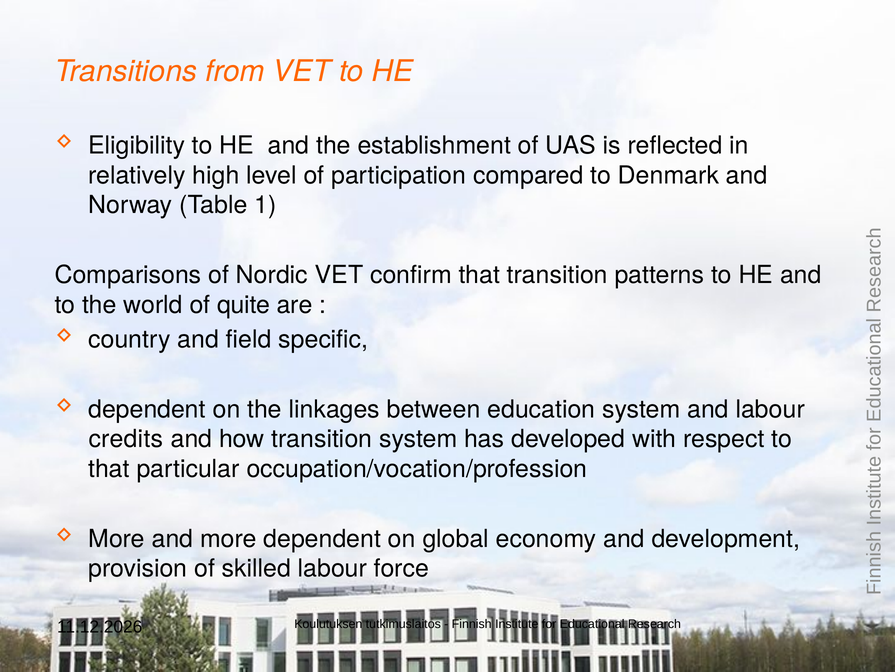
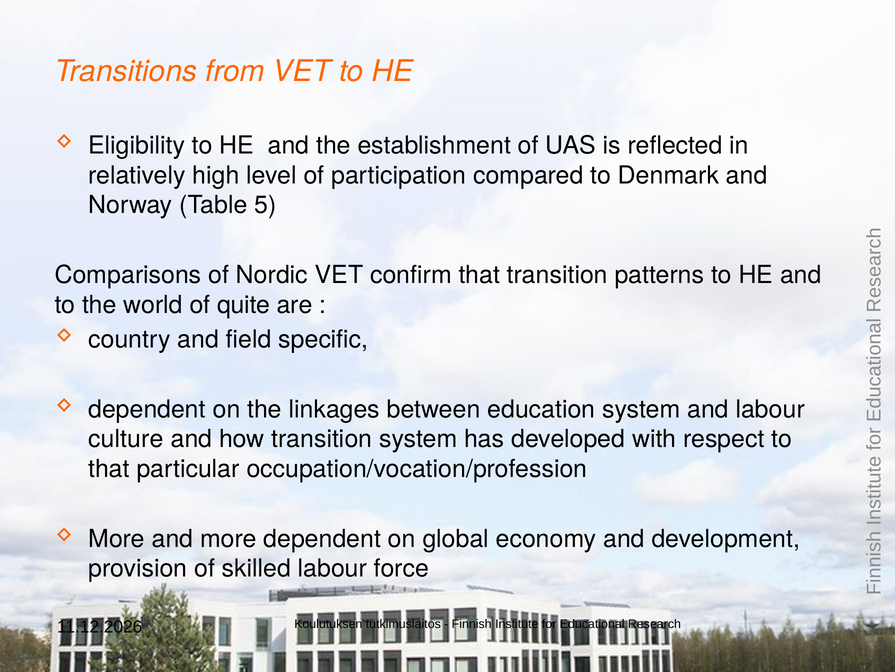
1: 1 -> 5
credits: credits -> culture
